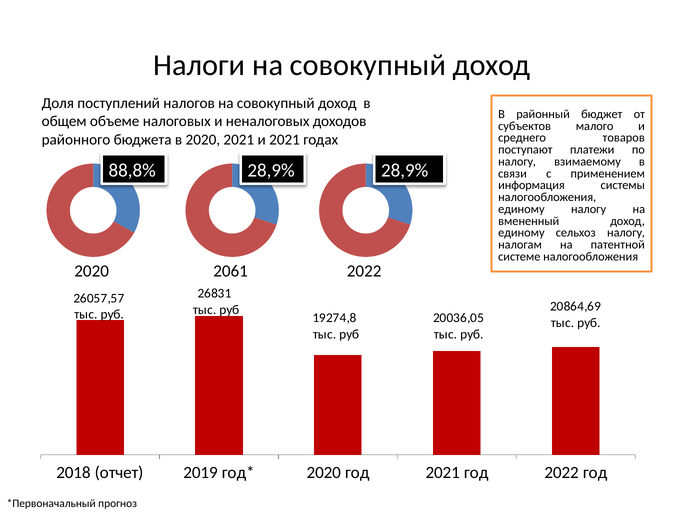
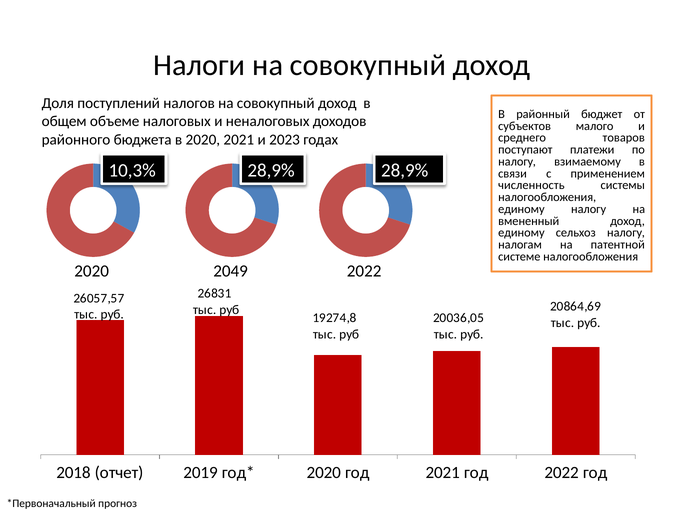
и 2021: 2021 -> 2023
88,8%: 88,8% -> 10,3%
информация: информация -> численность
2061: 2061 -> 2049
